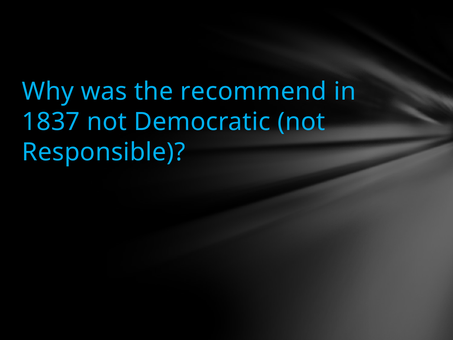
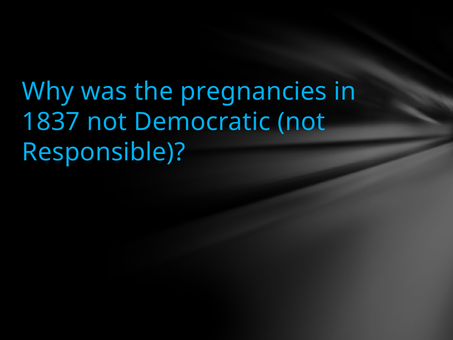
recommend: recommend -> pregnancies
